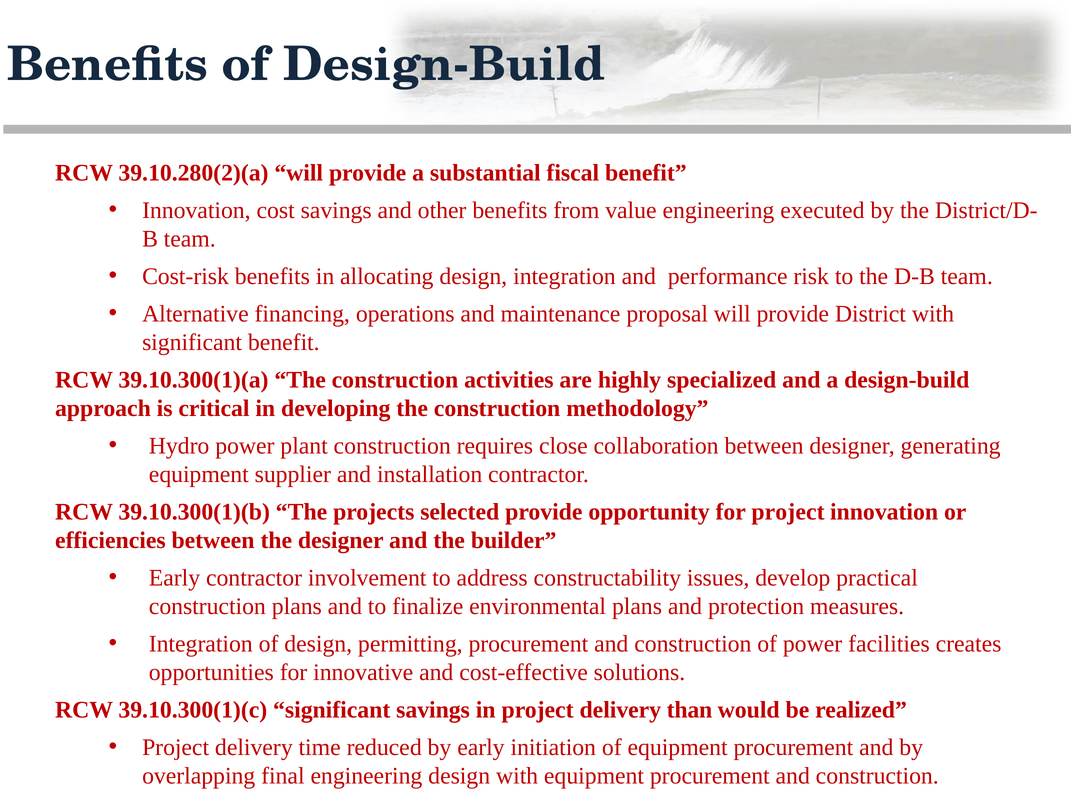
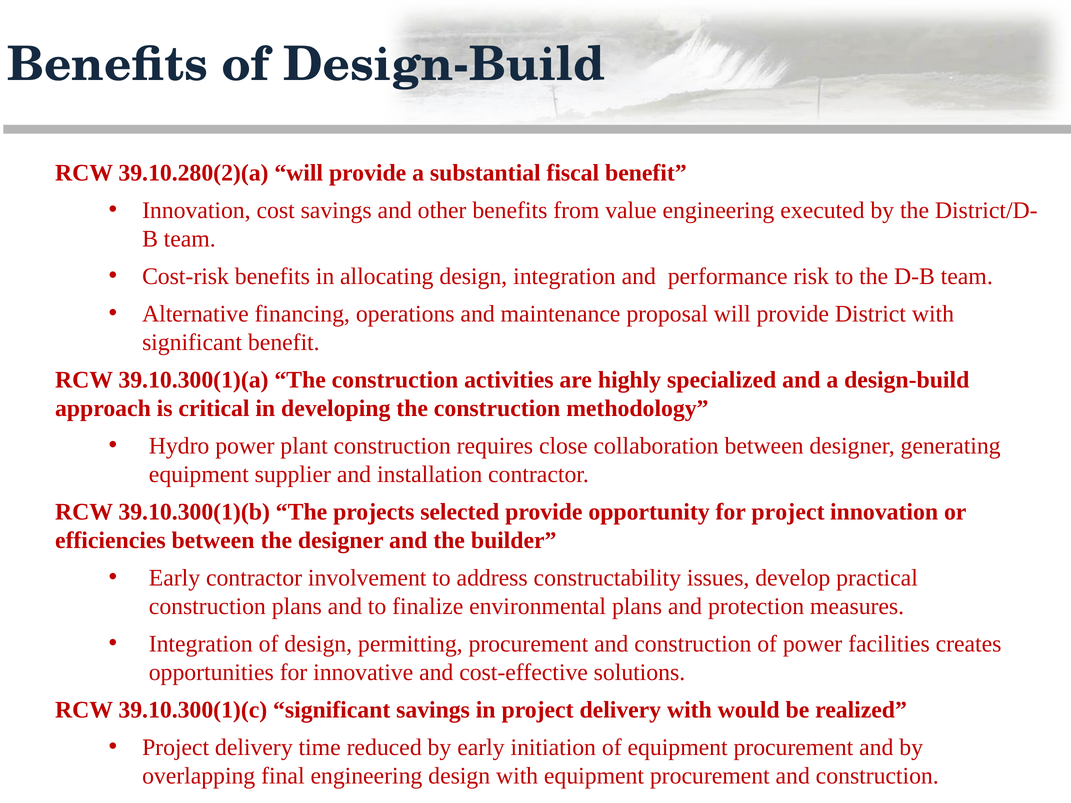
delivery than: than -> with
